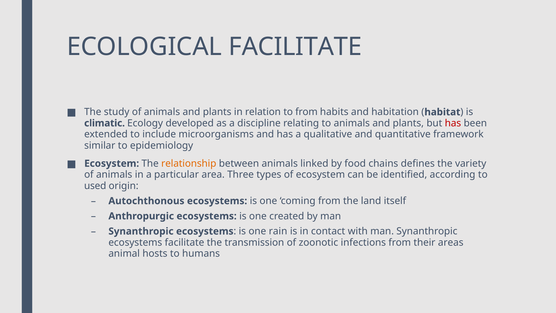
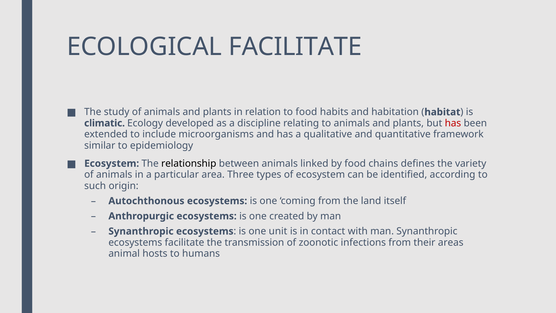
to from: from -> food
relationship colour: orange -> black
used: used -> such
rain: rain -> unit
